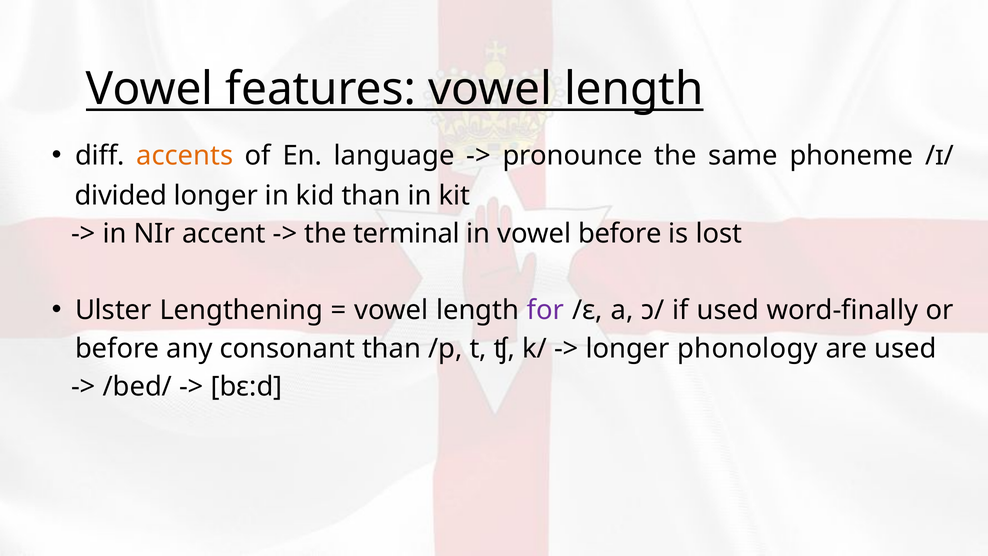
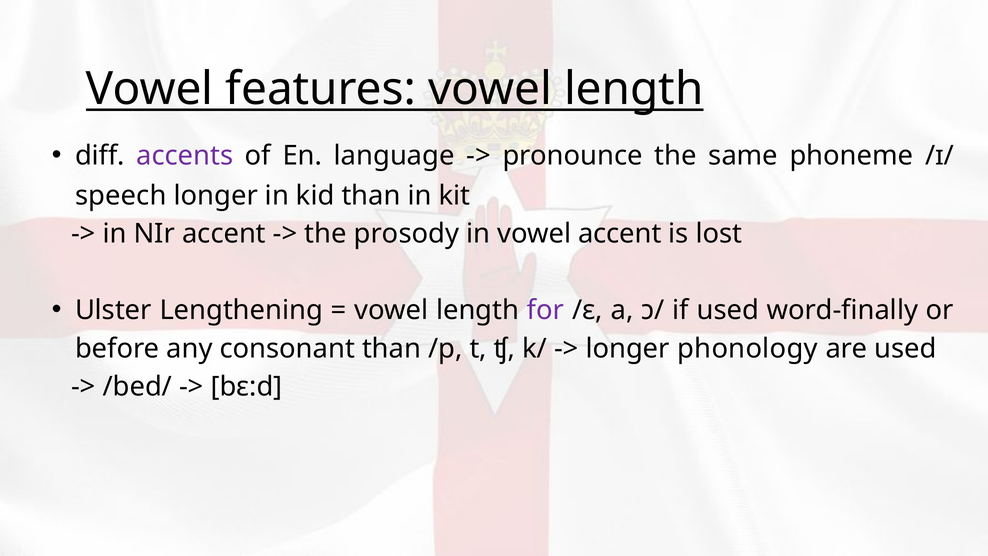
accents colour: orange -> purple
divided: divided -> speech
terminal: terminal -> prosody
vowel before: before -> accent
